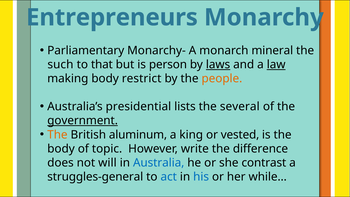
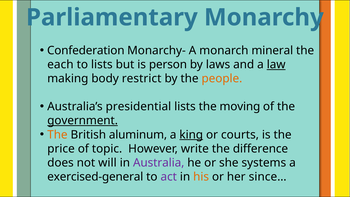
Entrepreneurs: Entrepreneurs -> Parliamentary
Parliamentary: Parliamentary -> Confederation
such: such -> each
to that: that -> lists
laws underline: present -> none
several: several -> moving
king underline: none -> present
vested: vested -> courts
body at (61, 149): body -> price
Australia colour: blue -> purple
contrast: contrast -> systems
struggles-general: struggles-general -> exercised-general
act colour: blue -> purple
his colour: blue -> orange
while…: while… -> since…
